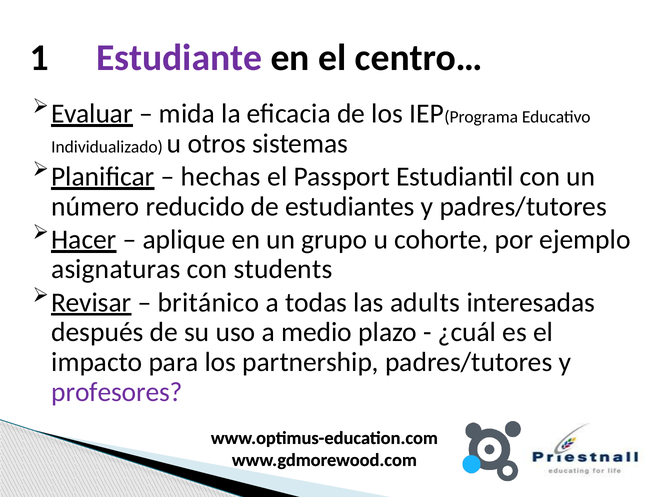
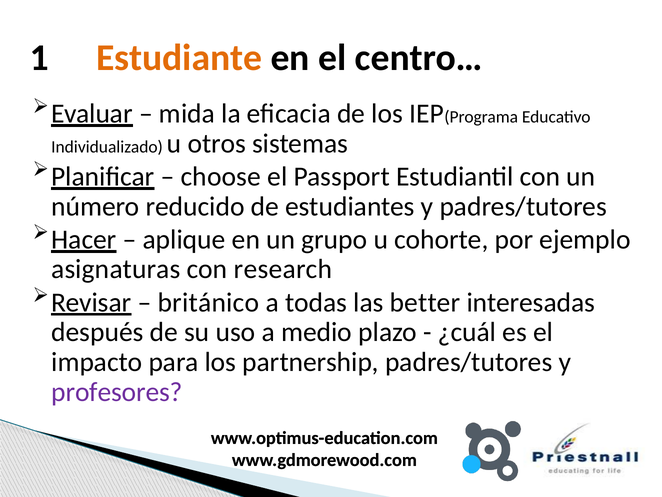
Estudiante colour: purple -> orange
hechas: hechas -> choose
students: students -> research
adults: adults -> better
